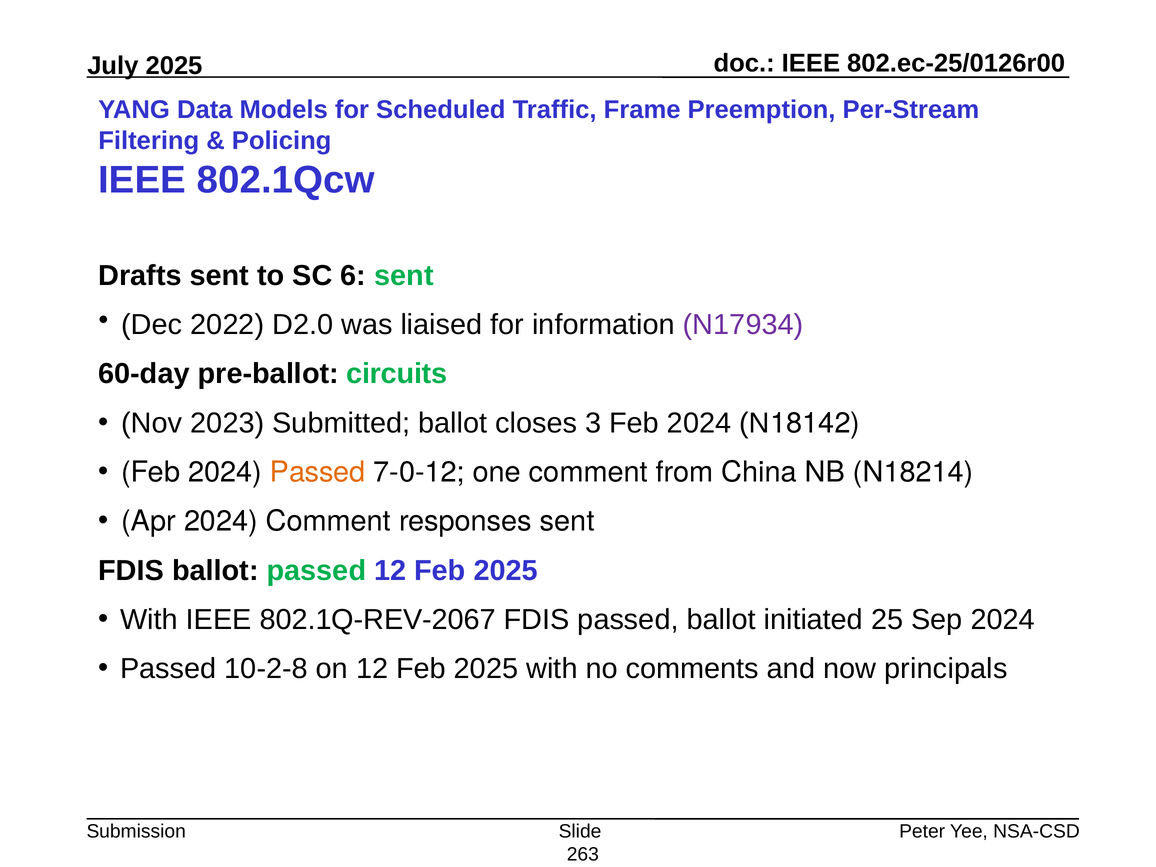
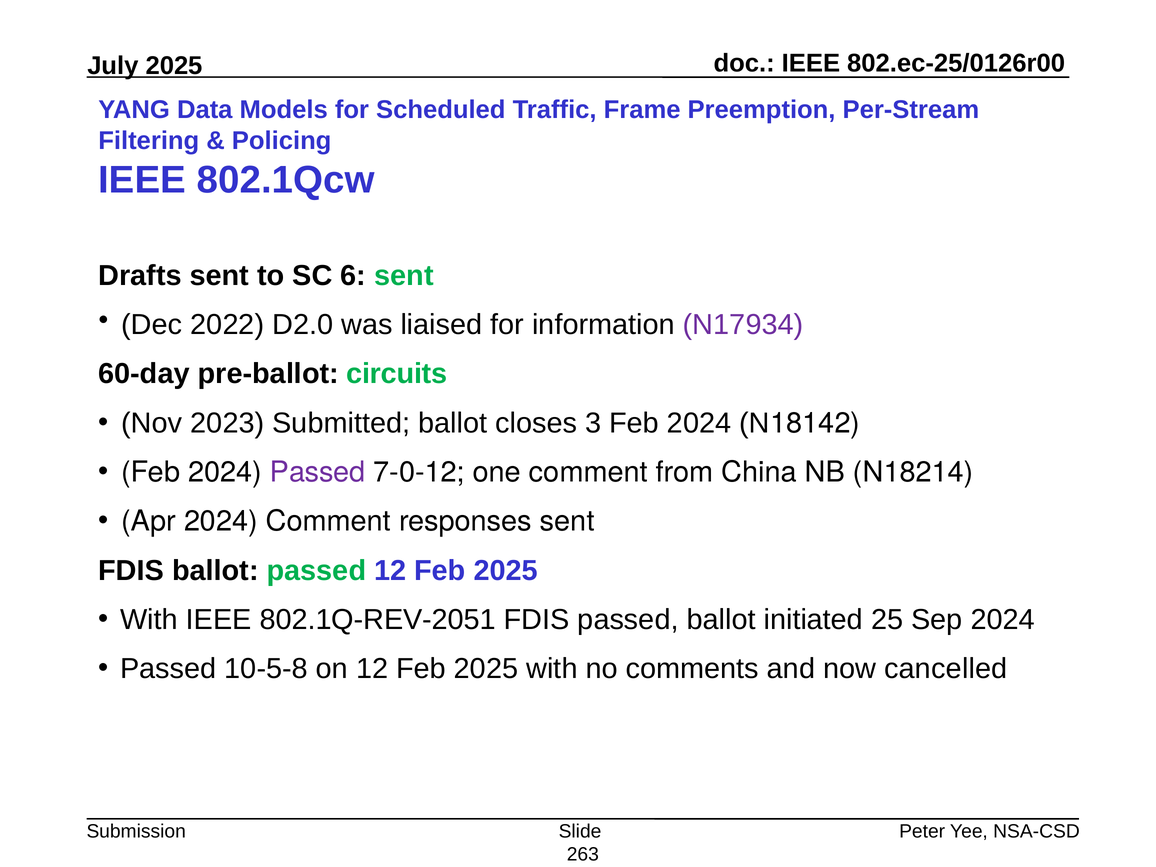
Passed at (318, 472) colour: orange -> purple
802.1Q-REV-2067: 802.1Q-REV-2067 -> 802.1Q-REV-2051
10-2-8: 10-2-8 -> 10-5-8
principals: principals -> cancelled
